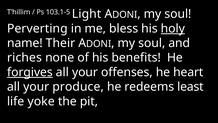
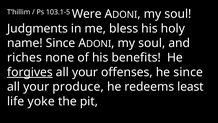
Light: Light -> Were
Perverting: Perverting -> Judgments
holy underline: present -> none
name Their: Their -> Since
he heart: heart -> since
